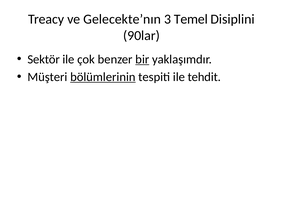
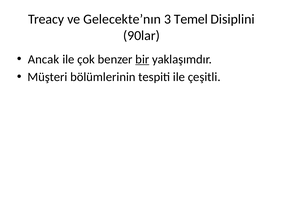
Sektör: Sektör -> Ancak
bölümlerinin underline: present -> none
tehdit: tehdit -> çeşitli
